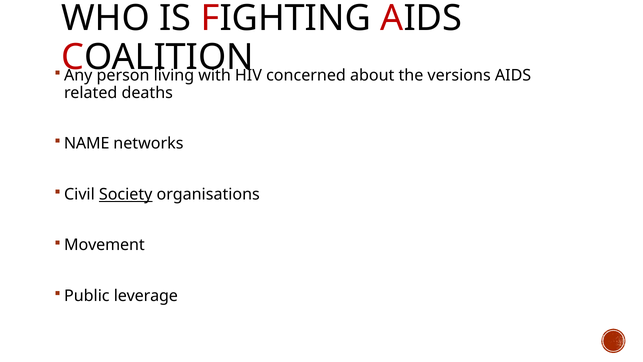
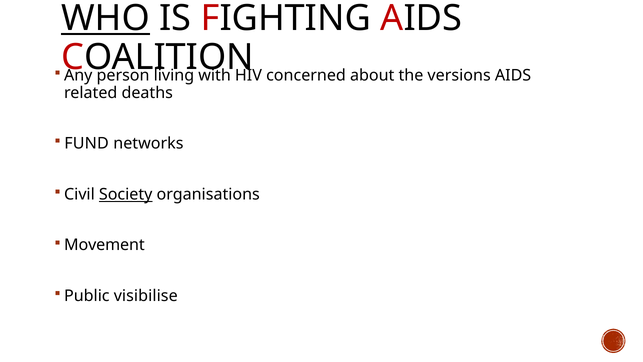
WHO underline: none -> present
NAME: NAME -> FUND
leverage: leverage -> visibilise
